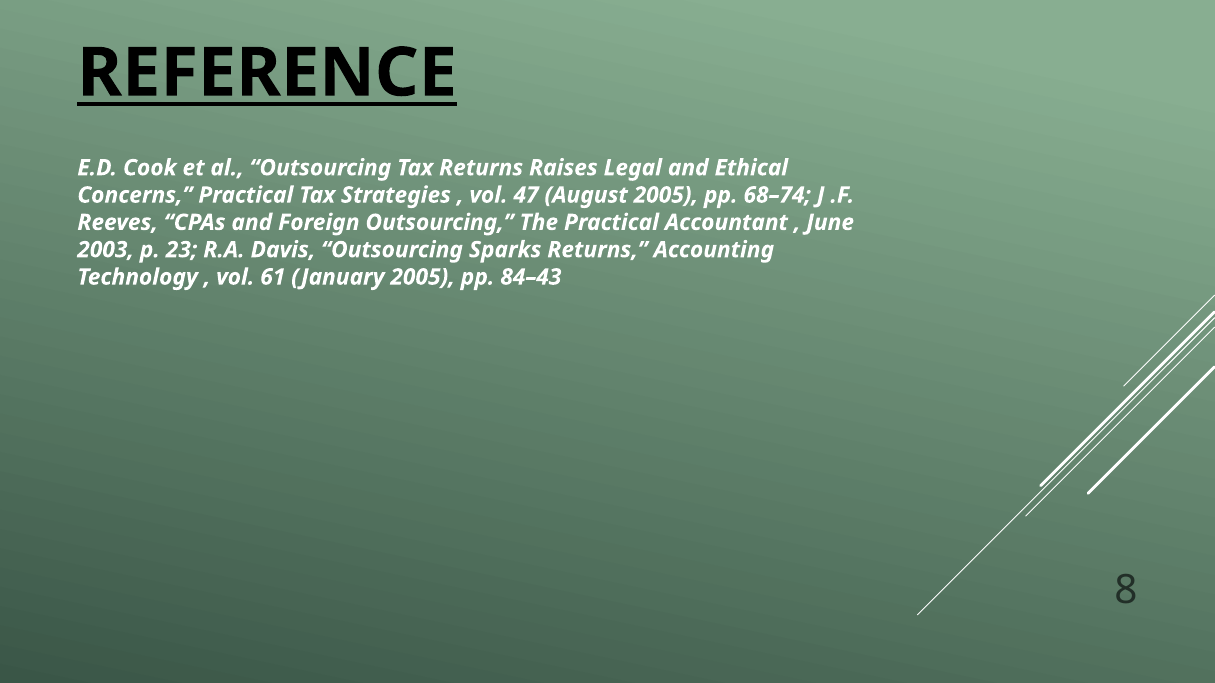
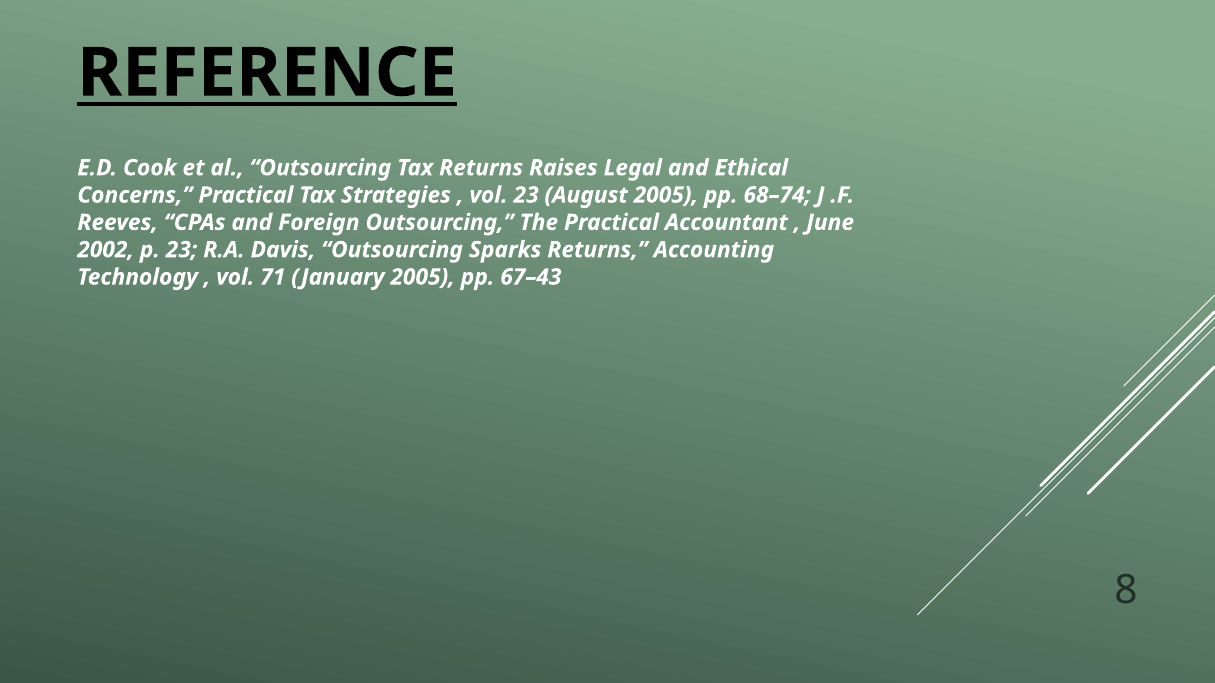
vol 47: 47 -> 23
2003: 2003 -> 2002
61: 61 -> 71
84–43: 84–43 -> 67–43
